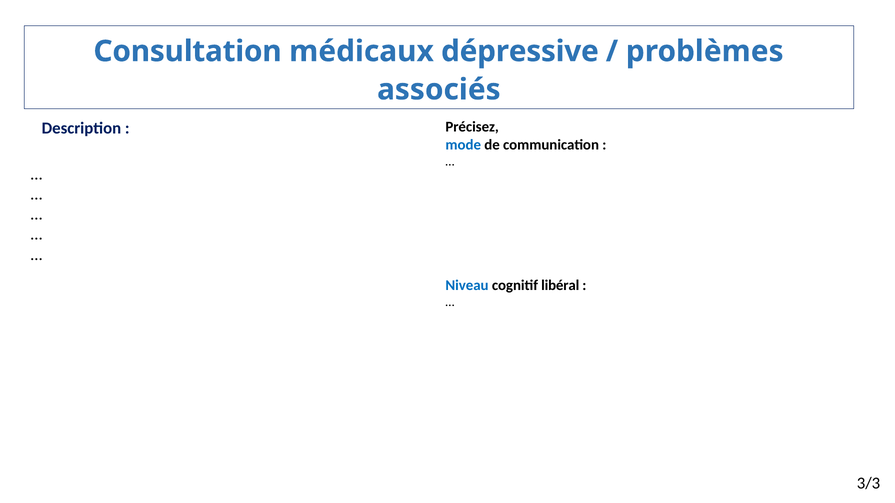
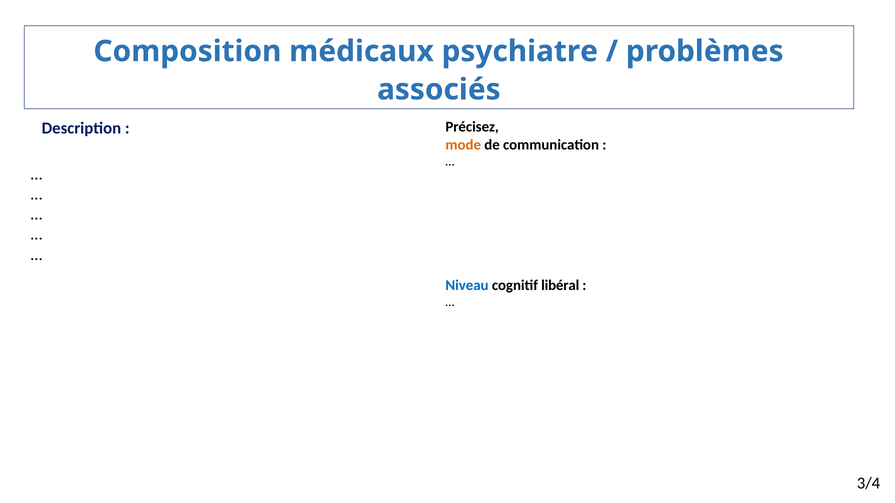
Consultation: Consultation -> Composition
dépressive: dépressive -> psychiatre
mode colour: blue -> orange
3/3: 3/3 -> 3/4
